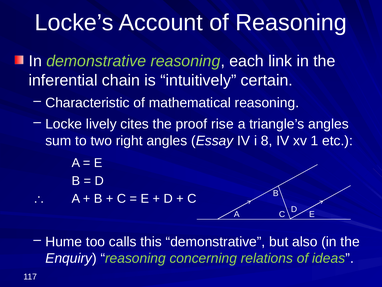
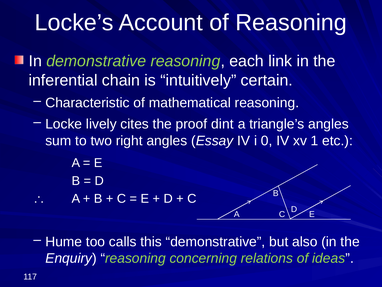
rise: rise -> dint
8: 8 -> 0
